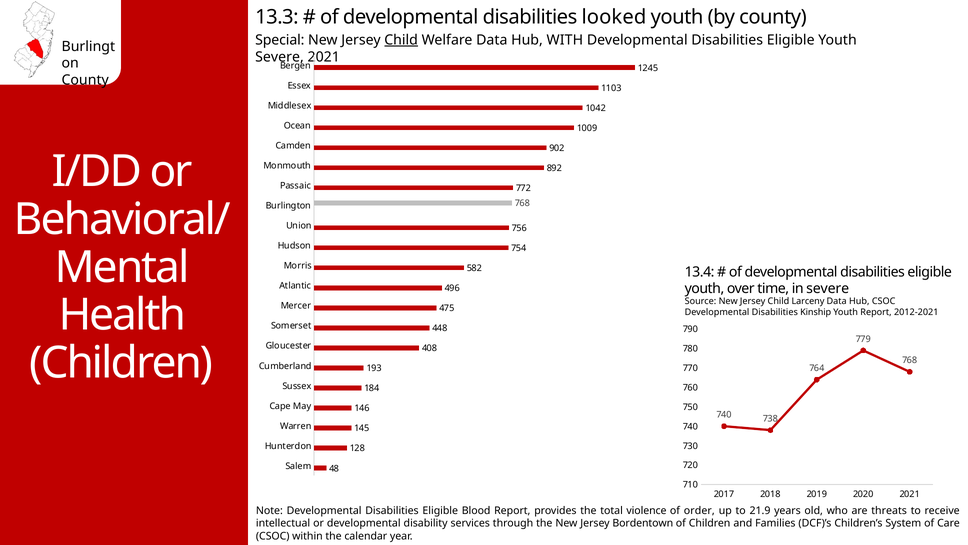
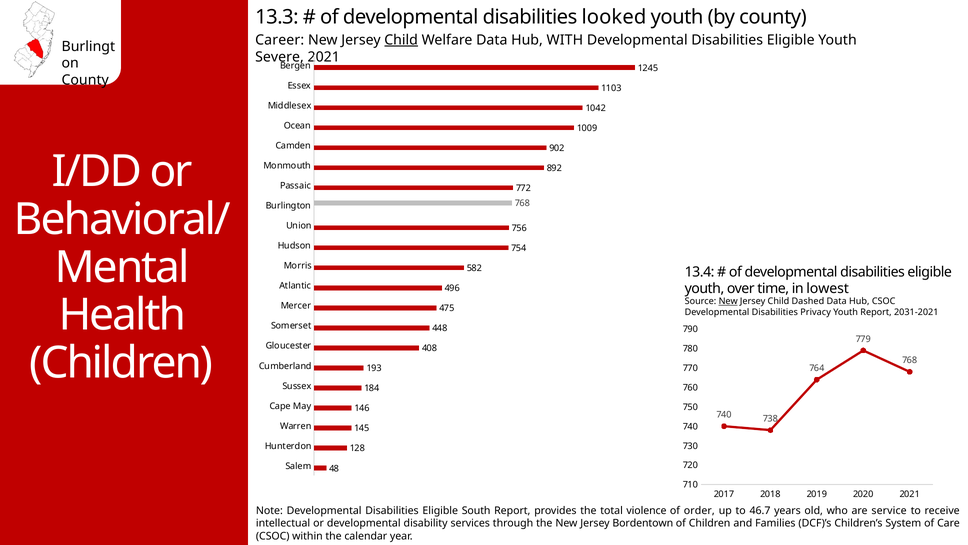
Special: Special -> Career
in severe: severe -> lowest
New at (728, 301) underline: none -> present
Larceny: Larceny -> Dashed
Kinship: Kinship -> Privacy
2012-2021: 2012-2021 -> 2031-2021
Blood: Blood -> South
21.9: 21.9 -> 46.7
threats: threats -> service
